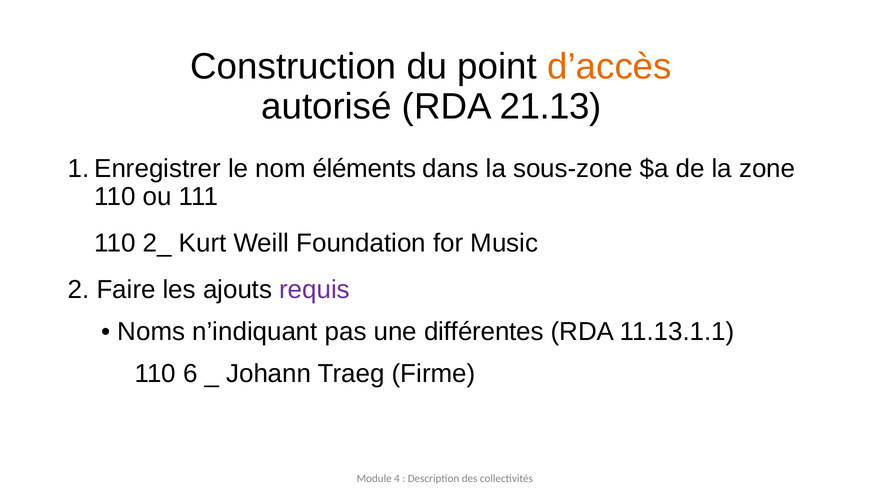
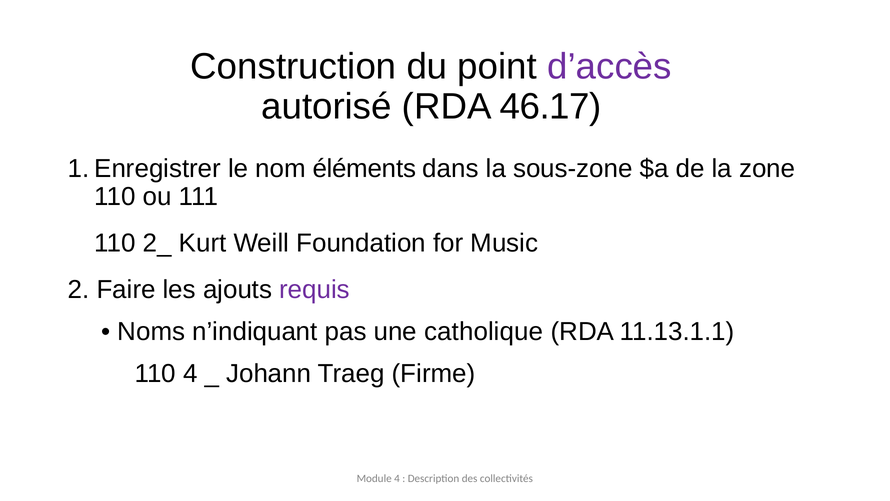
d’accès colour: orange -> purple
21.13: 21.13 -> 46.17
différentes: différentes -> catholique
110 6: 6 -> 4
